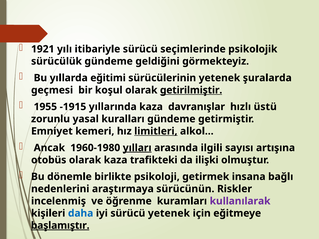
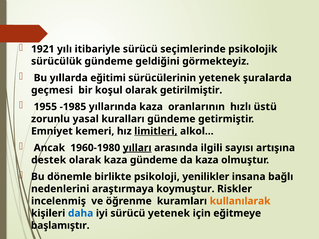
getirilmiştir underline: present -> none
-1915: -1915 -> -1985
davranışlar: davranışlar -> oranlarının
otobüs: otobüs -> destek
kaza trafikteki: trafikteki -> gündeme
da ilişki: ilişki -> kaza
getirmek: getirmek -> yenilikler
sürücünün: sürücünün -> koymuştur
kullanılarak colour: purple -> orange
başlamıştır underline: present -> none
